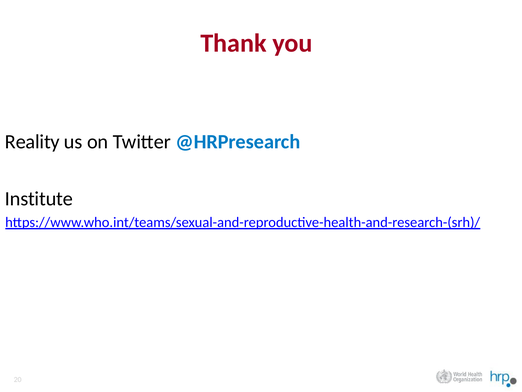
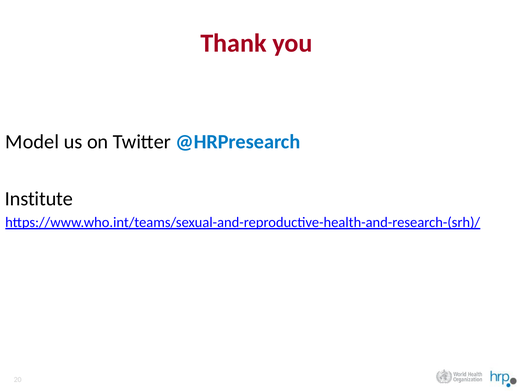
Reality: Reality -> Model
